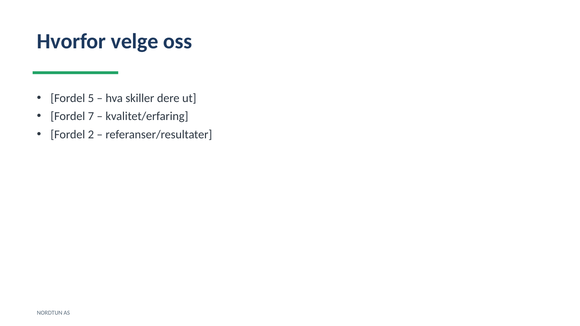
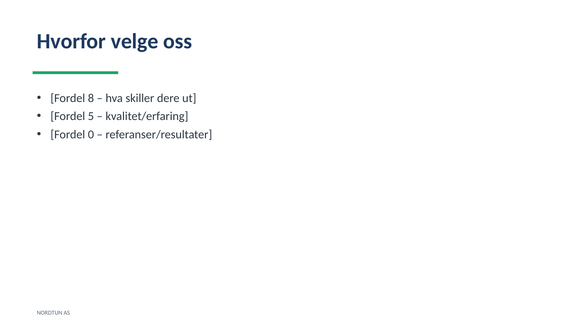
5: 5 -> 8
7: 7 -> 5
2: 2 -> 0
